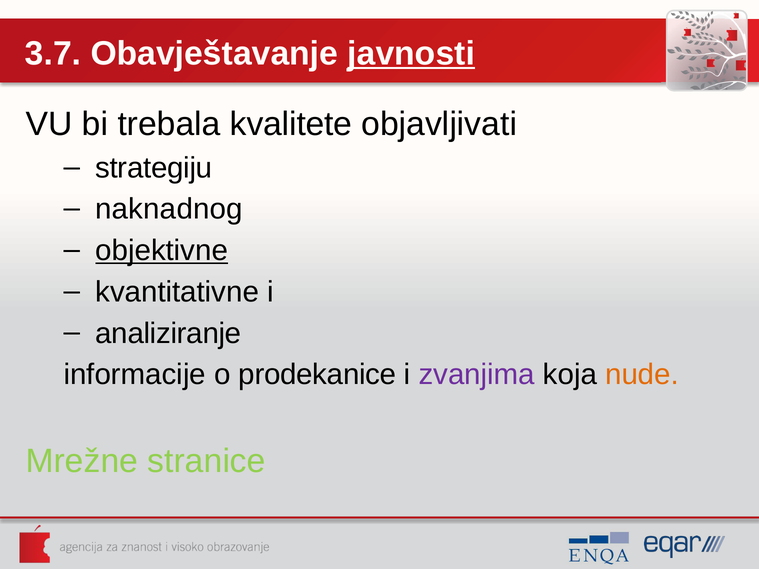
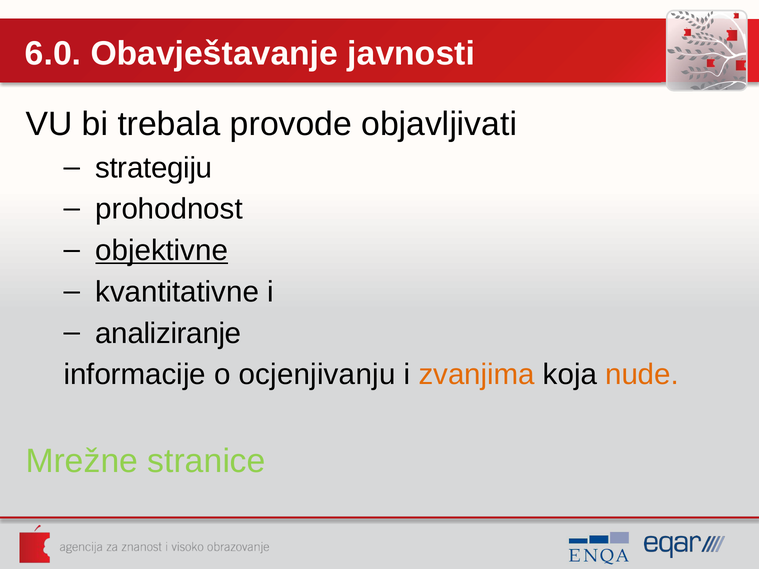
3.7: 3.7 -> 6.0
javnosti underline: present -> none
kvalitete: kvalitete -> provode
naknadnog: naknadnog -> prohodnost
prodekanice: prodekanice -> ocjenjivanju
zvanjima colour: purple -> orange
